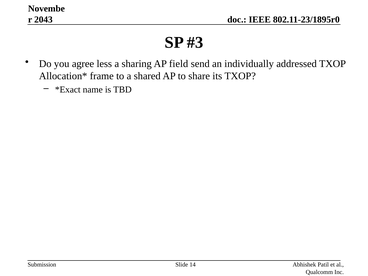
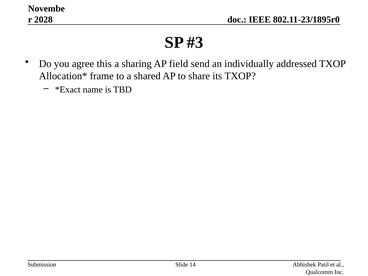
2043: 2043 -> 2028
less: less -> this
